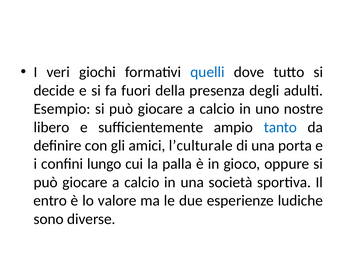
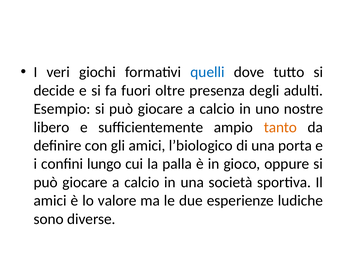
della: della -> oltre
tanto colour: blue -> orange
l’culturale: l’culturale -> l’biologico
entro at (50, 201): entro -> amici
